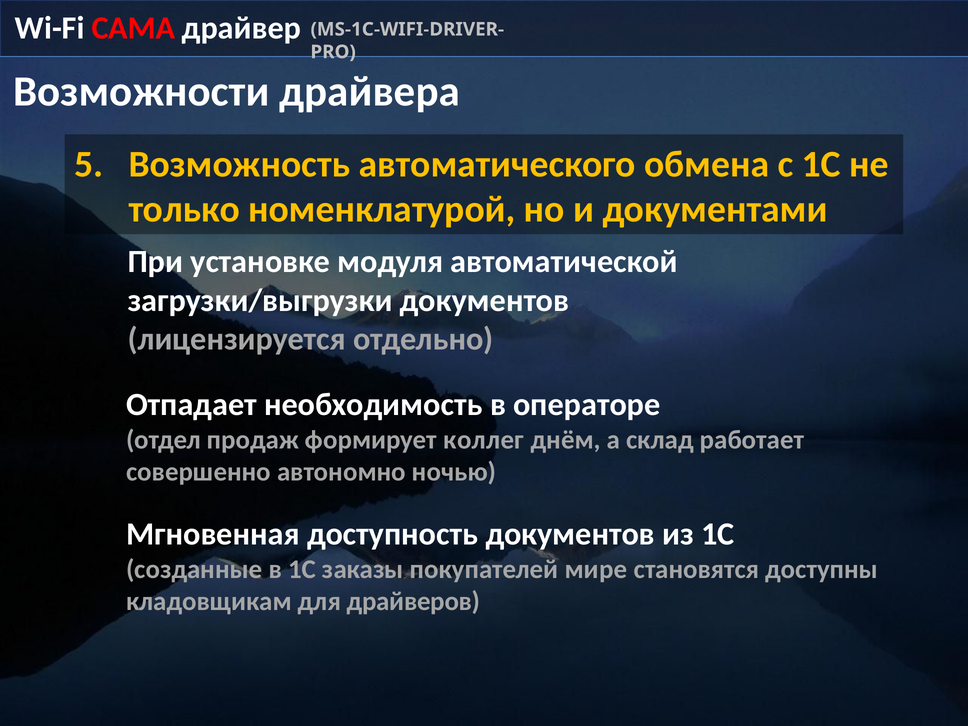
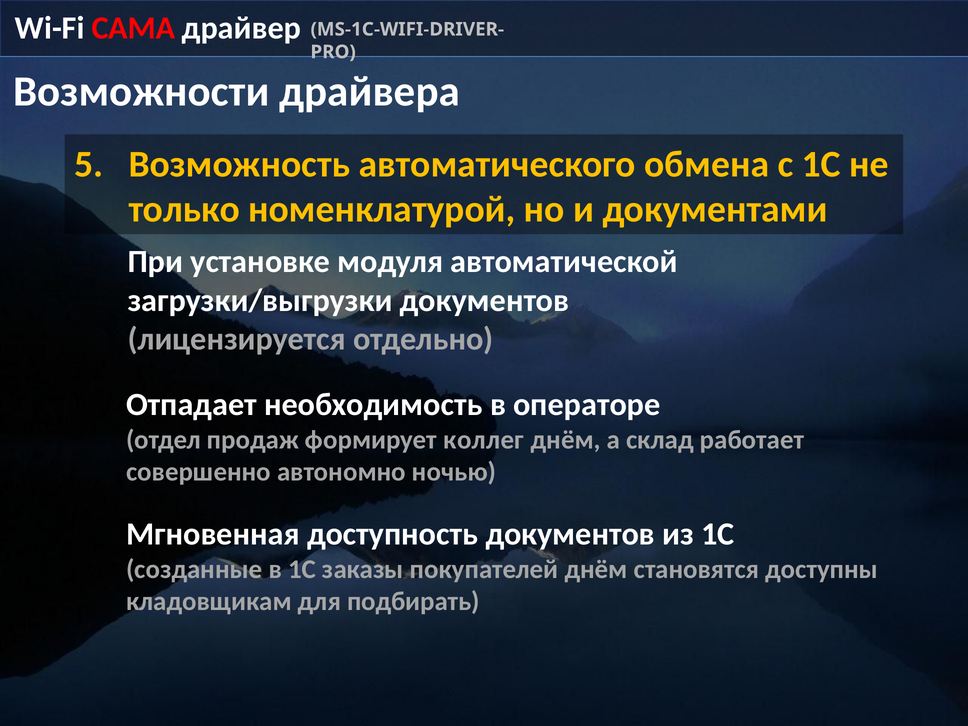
покупателей мире: мире -> днём
драйверов: драйверов -> подбирать
